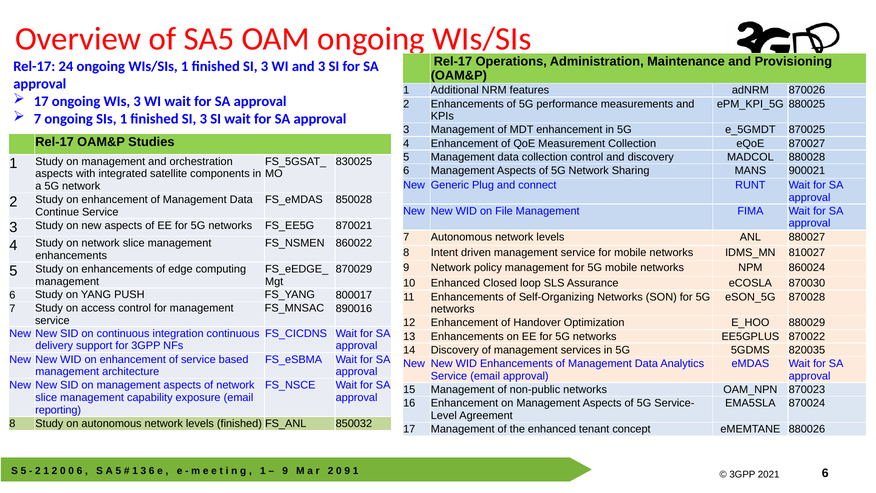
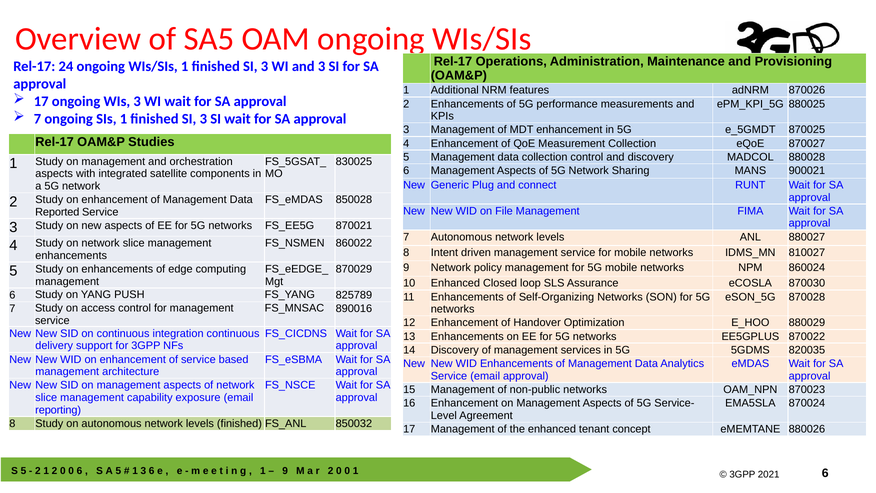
Continue: Continue -> Reported
800017: 800017 -> 825789
9 at (347, 470): 9 -> 0
